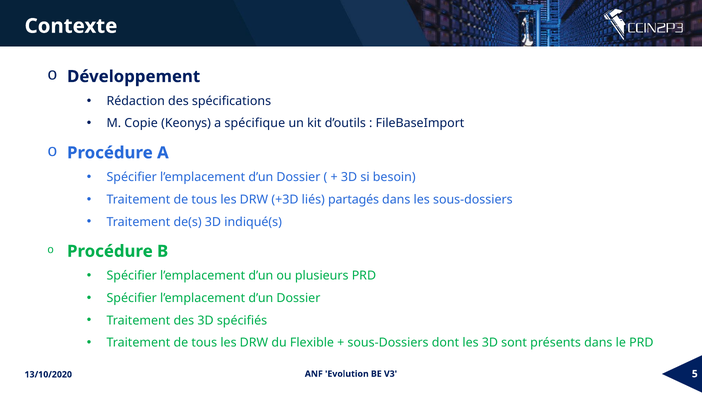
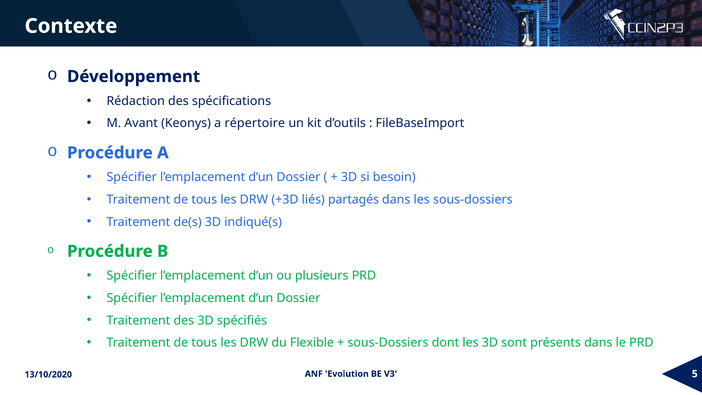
Copie: Copie -> Avant
spécifique: spécifique -> répertoire
